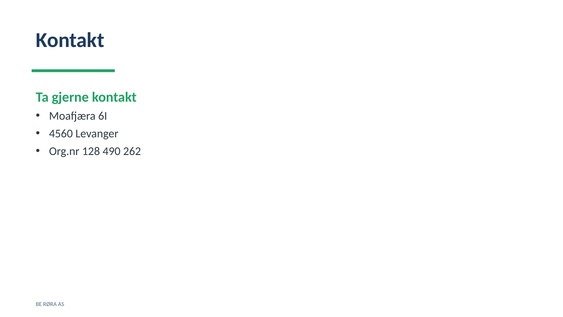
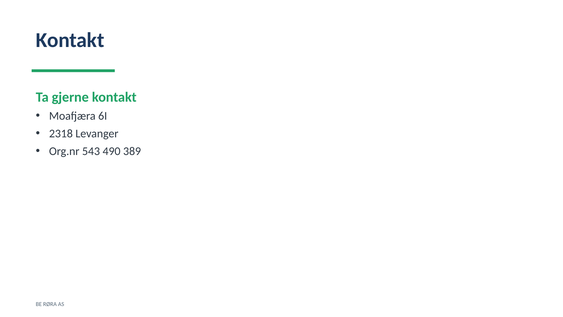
4560: 4560 -> 2318
128: 128 -> 543
262: 262 -> 389
